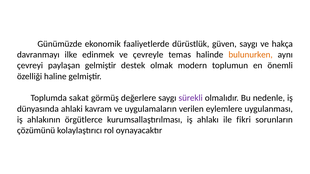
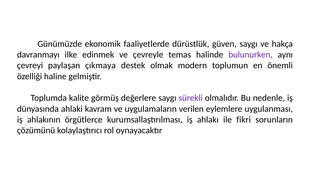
bulunurken colour: orange -> purple
paylaşan gelmiştir: gelmiştir -> çıkmaya
sakat: sakat -> kalite
